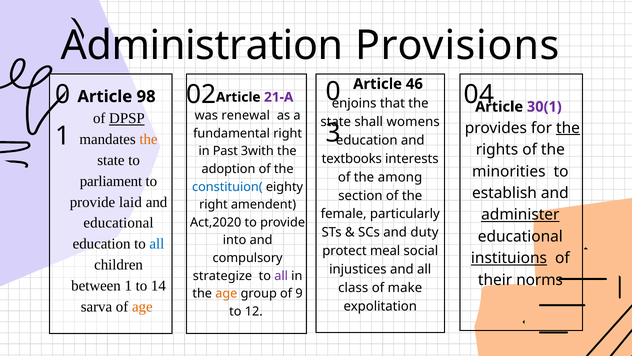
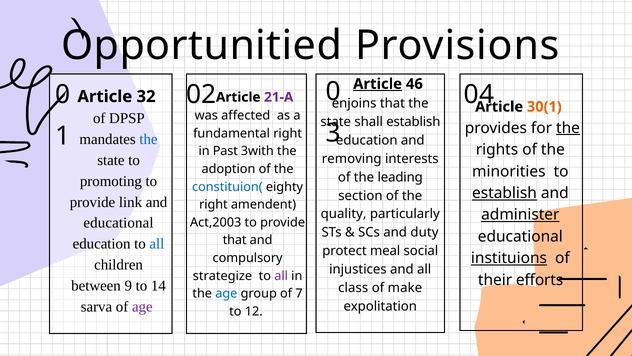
Administration: Administration -> Opportunitied
Article at (378, 84) underline: none -> present
98: 98 -> 32
30(1 colour: purple -> orange
DPSP underline: present -> none
renewal: renewal -> affected
shall womens: womens -> establish
the at (148, 139) colour: orange -> blue
textbooks: textbooks -> removing
among: among -> leading
parliament: parliament -> promoting
establish at (504, 193) underline: none -> present
laid: laid -> link
female: female -> quality
Act,2020: Act,2020 -> Act,2003
into at (235, 240): into -> that
norms: norms -> efforts
between 1: 1 -> 9
age at (226, 293) colour: orange -> blue
9: 9 -> 7
age at (142, 306) colour: orange -> purple
